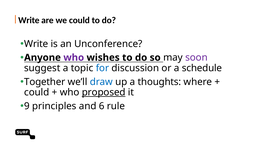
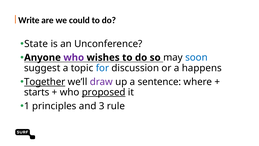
Write at (36, 44): Write -> State
soon colour: purple -> blue
schedule: schedule -> happens
Together underline: none -> present
draw colour: blue -> purple
thoughts: thoughts -> sentence
could at (37, 92): could -> starts
9: 9 -> 1
6: 6 -> 3
